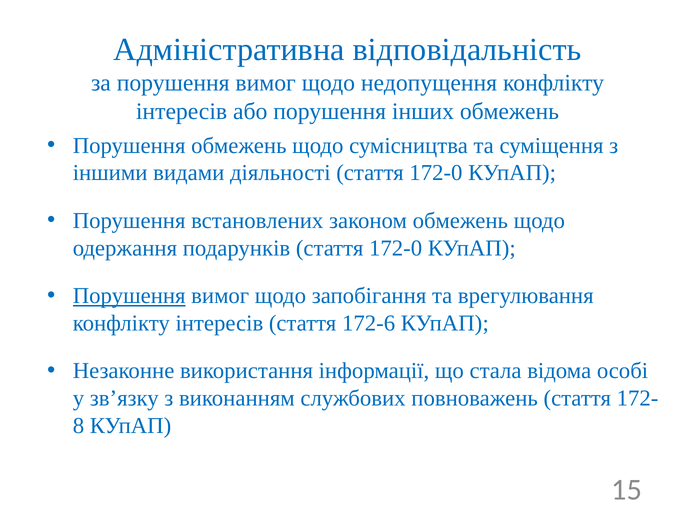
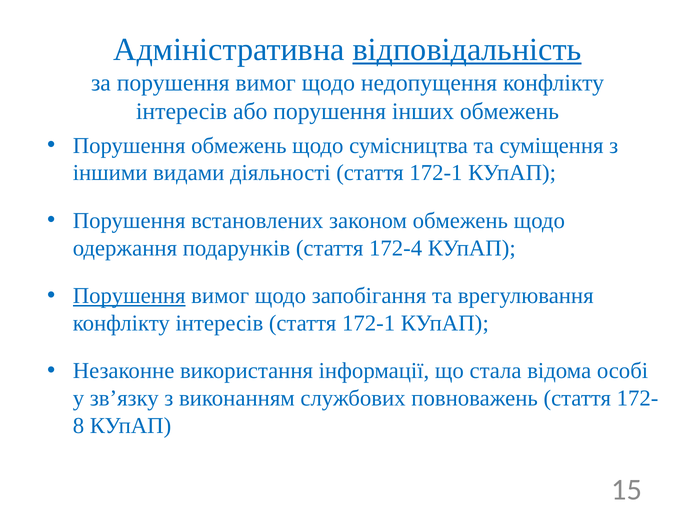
відповідальність underline: none -> present
діяльності стаття 172-0: 172-0 -> 172-1
подарунків стаття 172-0: 172-0 -> 172-4
інтересів стаття 172-6: 172-6 -> 172-1
